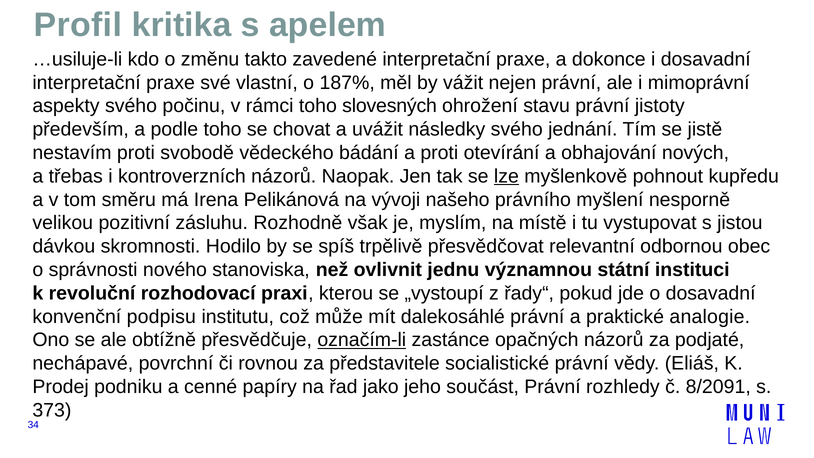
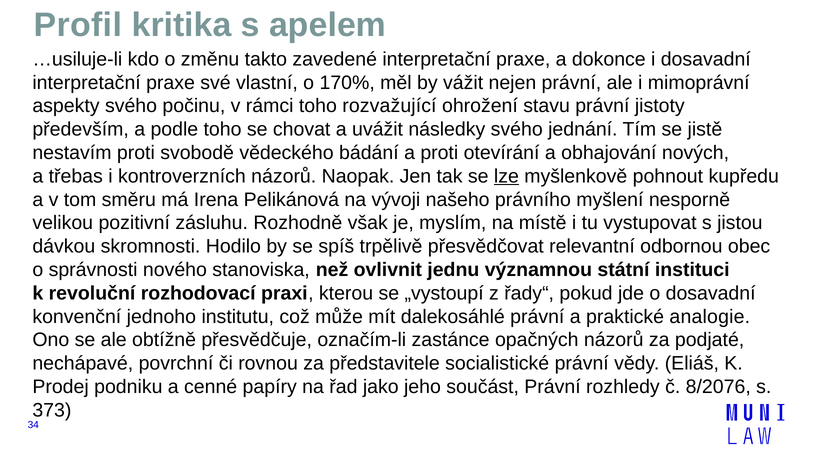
187%: 187% -> 170%
slovesných: slovesných -> rozvažující
podpisu: podpisu -> jednoho
označím-li underline: present -> none
8/2091: 8/2091 -> 8/2076
